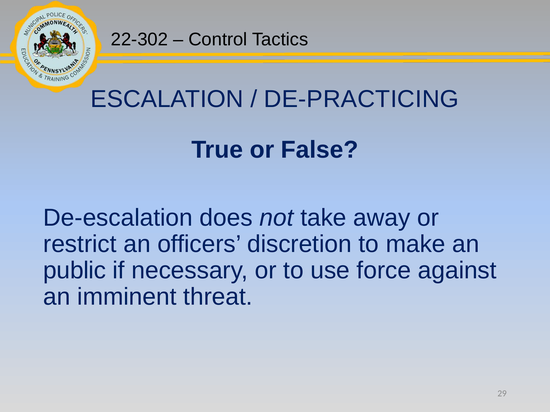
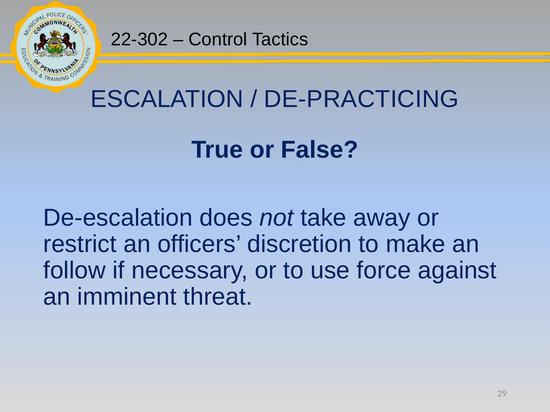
public: public -> follow
